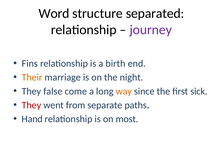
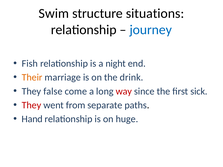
Word: Word -> Swim
separated: separated -> situations
journey colour: purple -> blue
Fins: Fins -> Fish
birth: birth -> night
night: night -> drink
way colour: orange -> red
most: most -> huge
